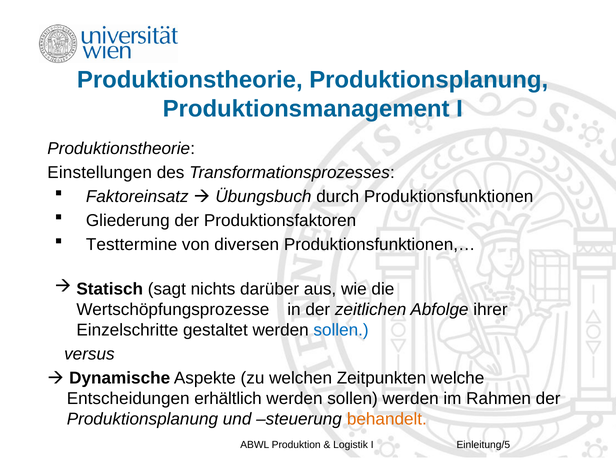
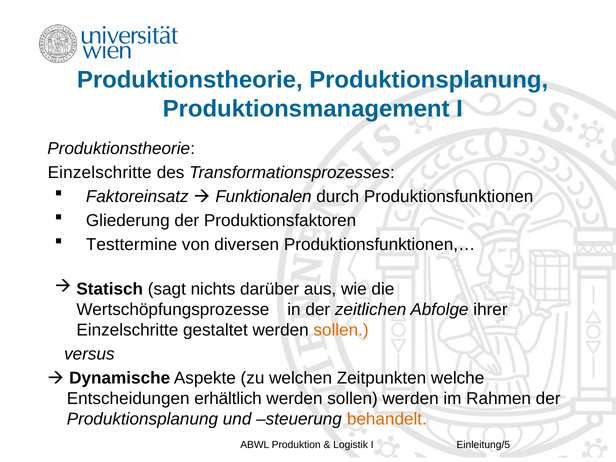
Einstellungen at (100, 173): Einstellungen -> Einzelschritte
Übungsbuch: Übungsbuch -> Funktionalen
sollen at (341, 330) colour: blue -> orange
